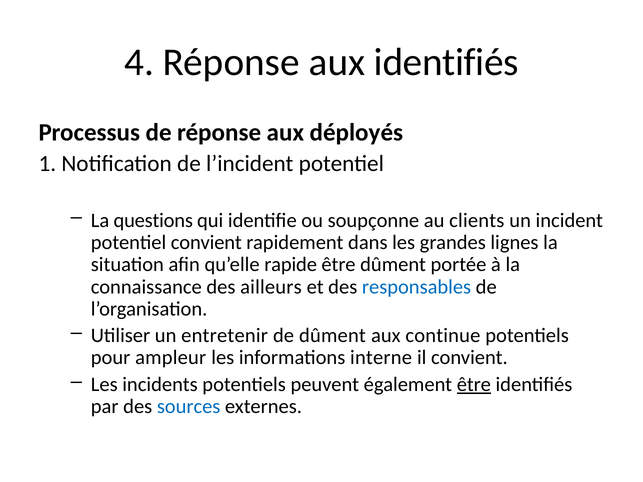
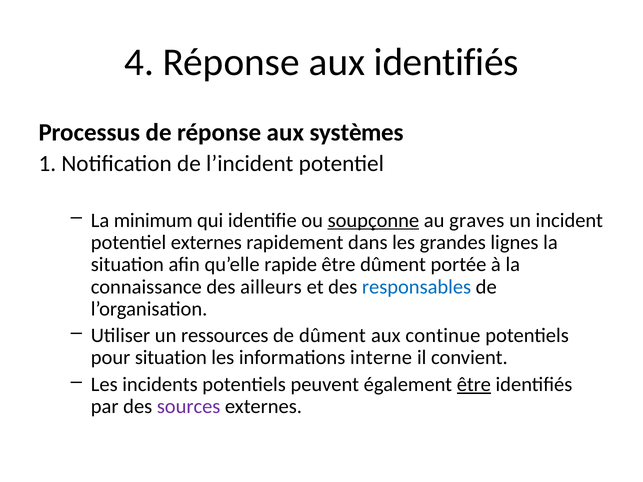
déployés: déployés -> systèmes
questions: questions -> minimum
soupçonne underline: none -> present
clients: clients -> graves
potentiel convient: convient -> externes
entretenir: entretenir -> ressources
pour ampleur: ampleur -> situation
sources colour: blue -> purple
